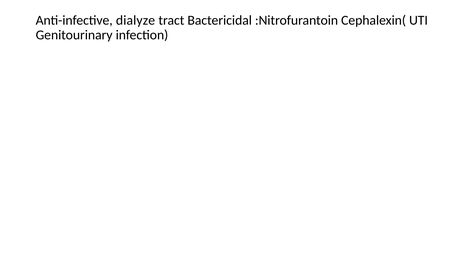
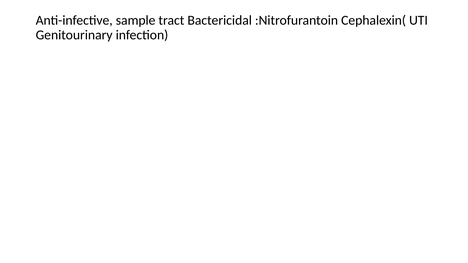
dialyze: dialyze -> sample
